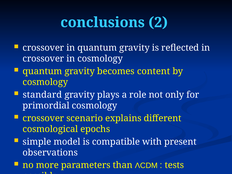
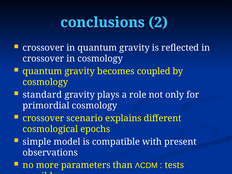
content: content -> coupled
